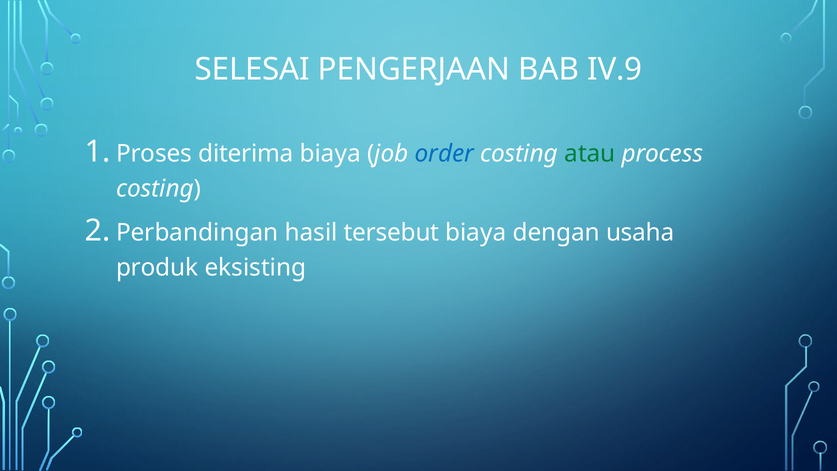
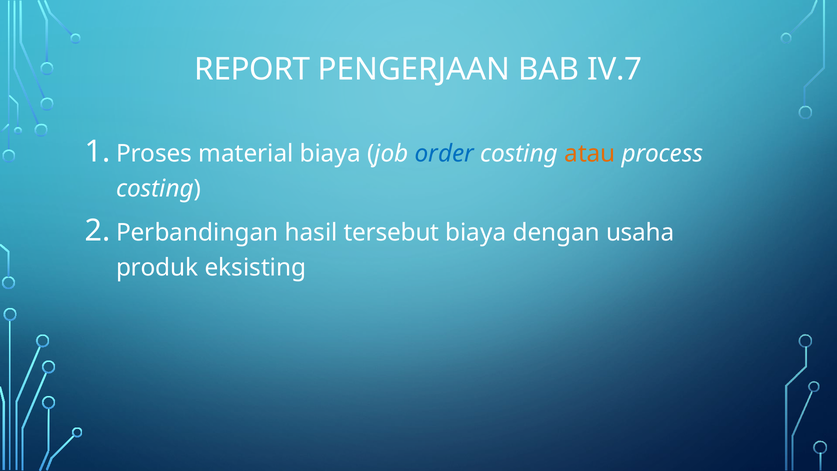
SELESAI: SELESAI -> REPORT
IV.9: IV.9 -> IV.7
diterima: diterima -> material
atau colour: green -> orange
